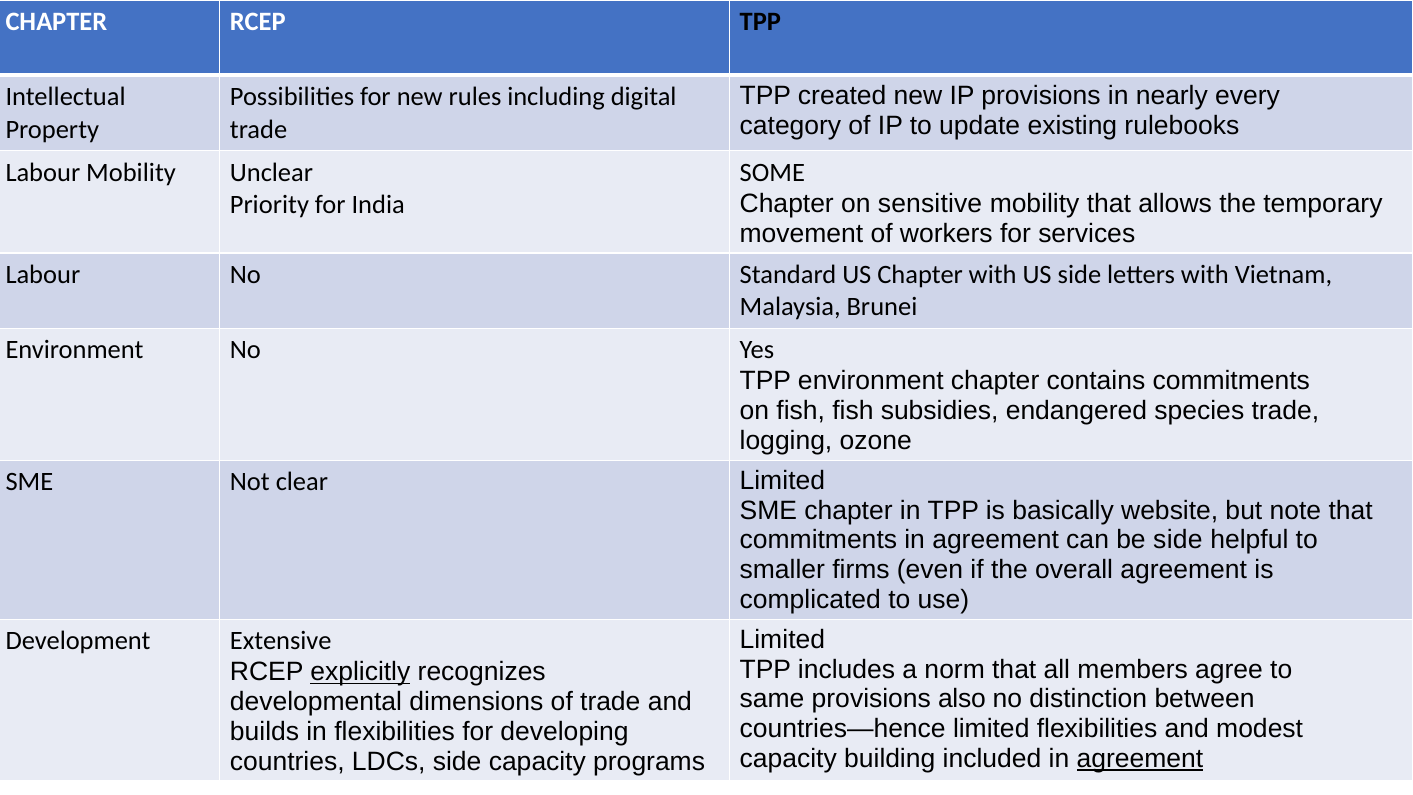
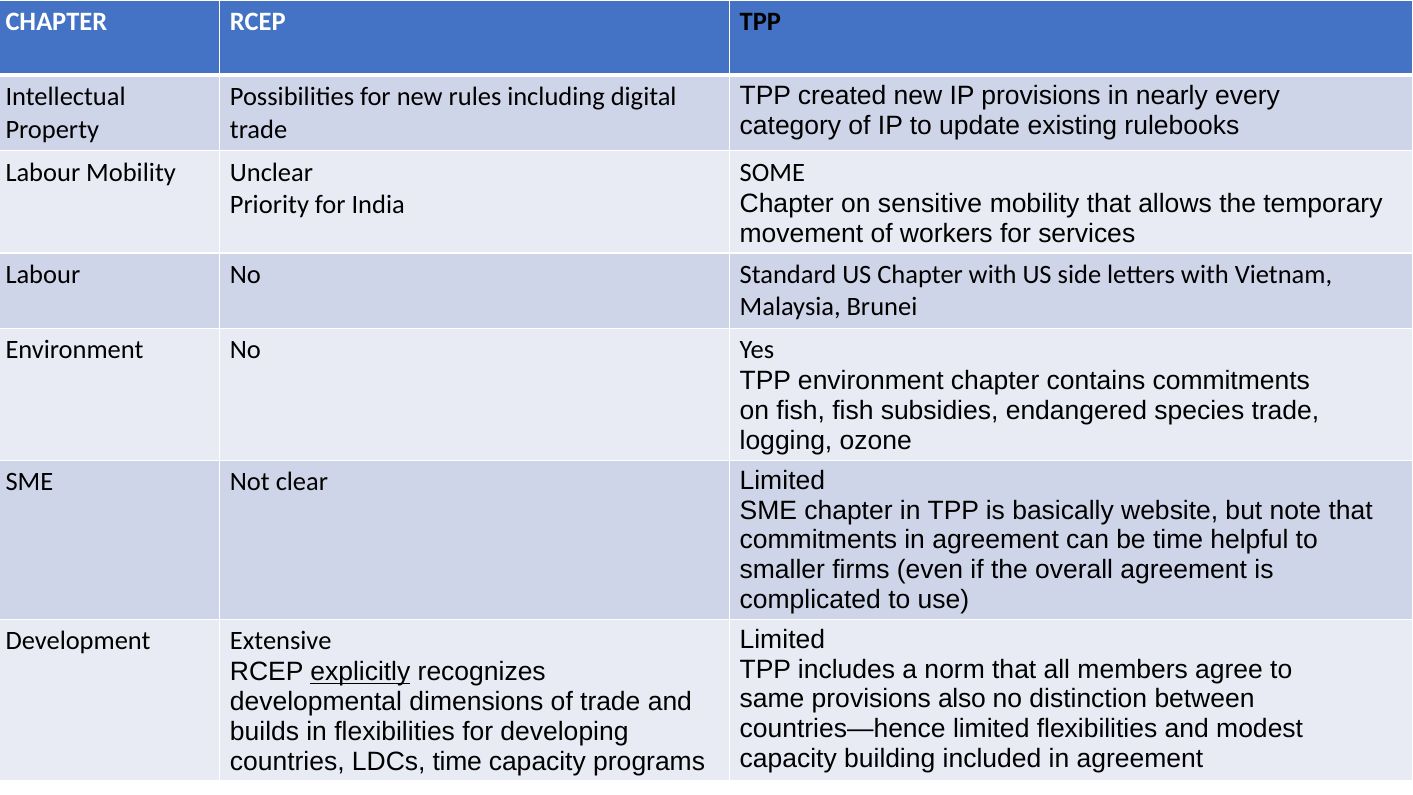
be side: side -> time
agreement at (1140, 758) underline: present -> none
LDCs side: side -> time
